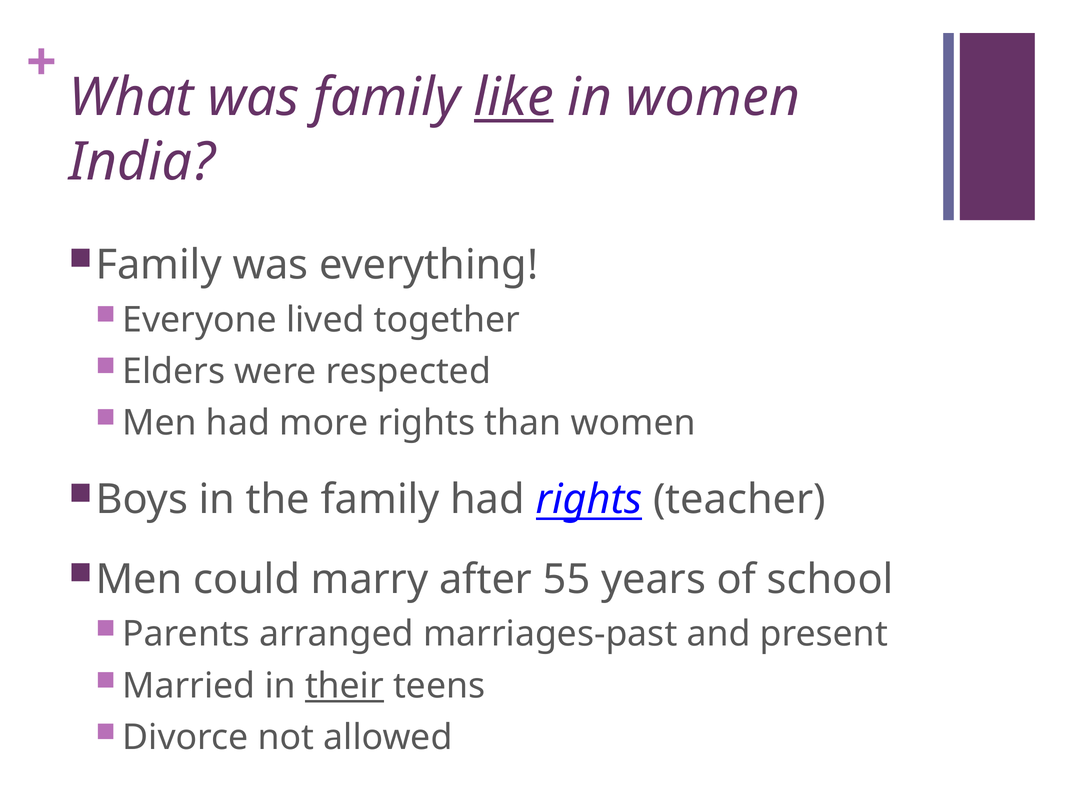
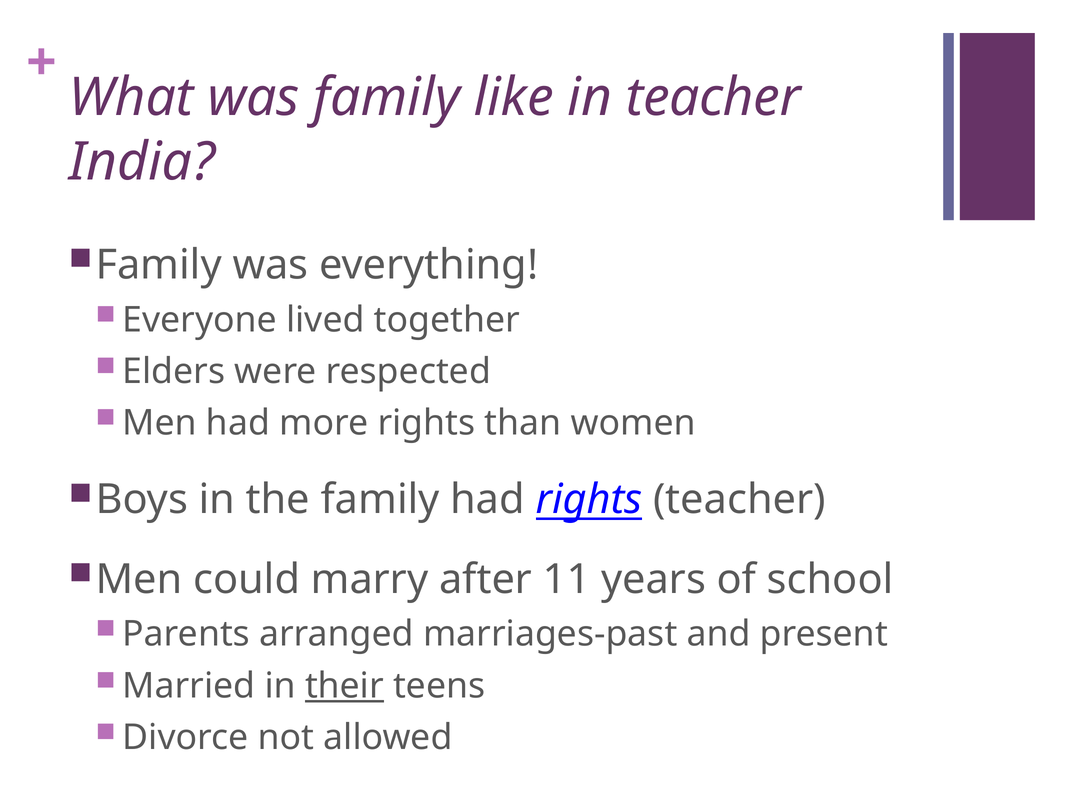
like underline: present -> none
in women: women -> teacher
55: 55 -> 11
